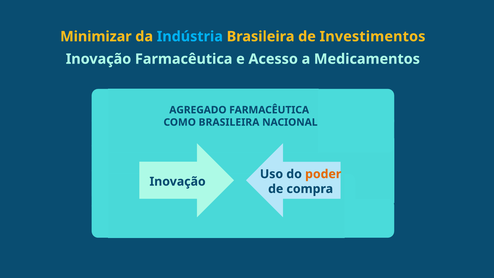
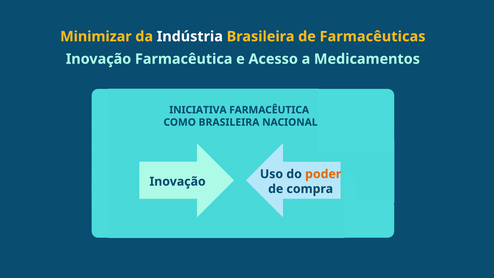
Indústria colour: light blue -> white
Investimentos: Investimentos -> Farmacêuticas
AGREGADO: AGREGADO -> INICIATIVA
